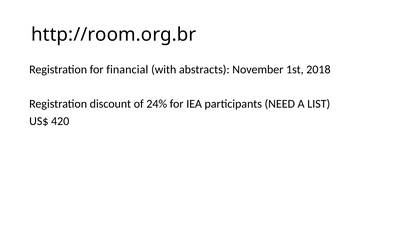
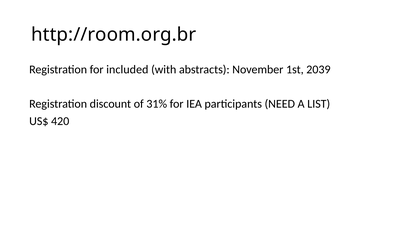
financial: financial -> included
2018: 2018 -> 2039
24%: 24% -> 31%
